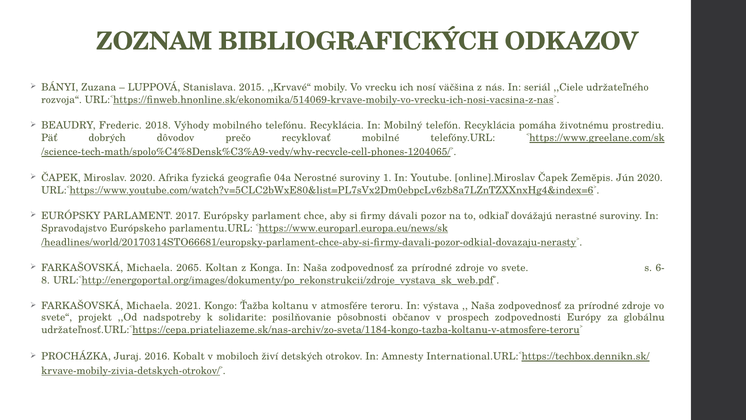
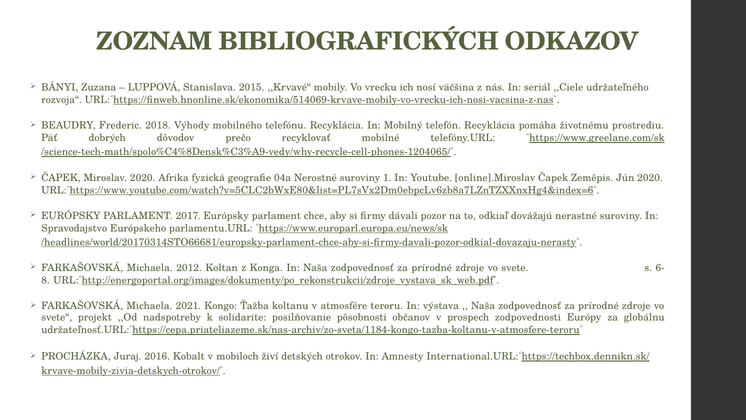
2065: 2065 -> 2012
